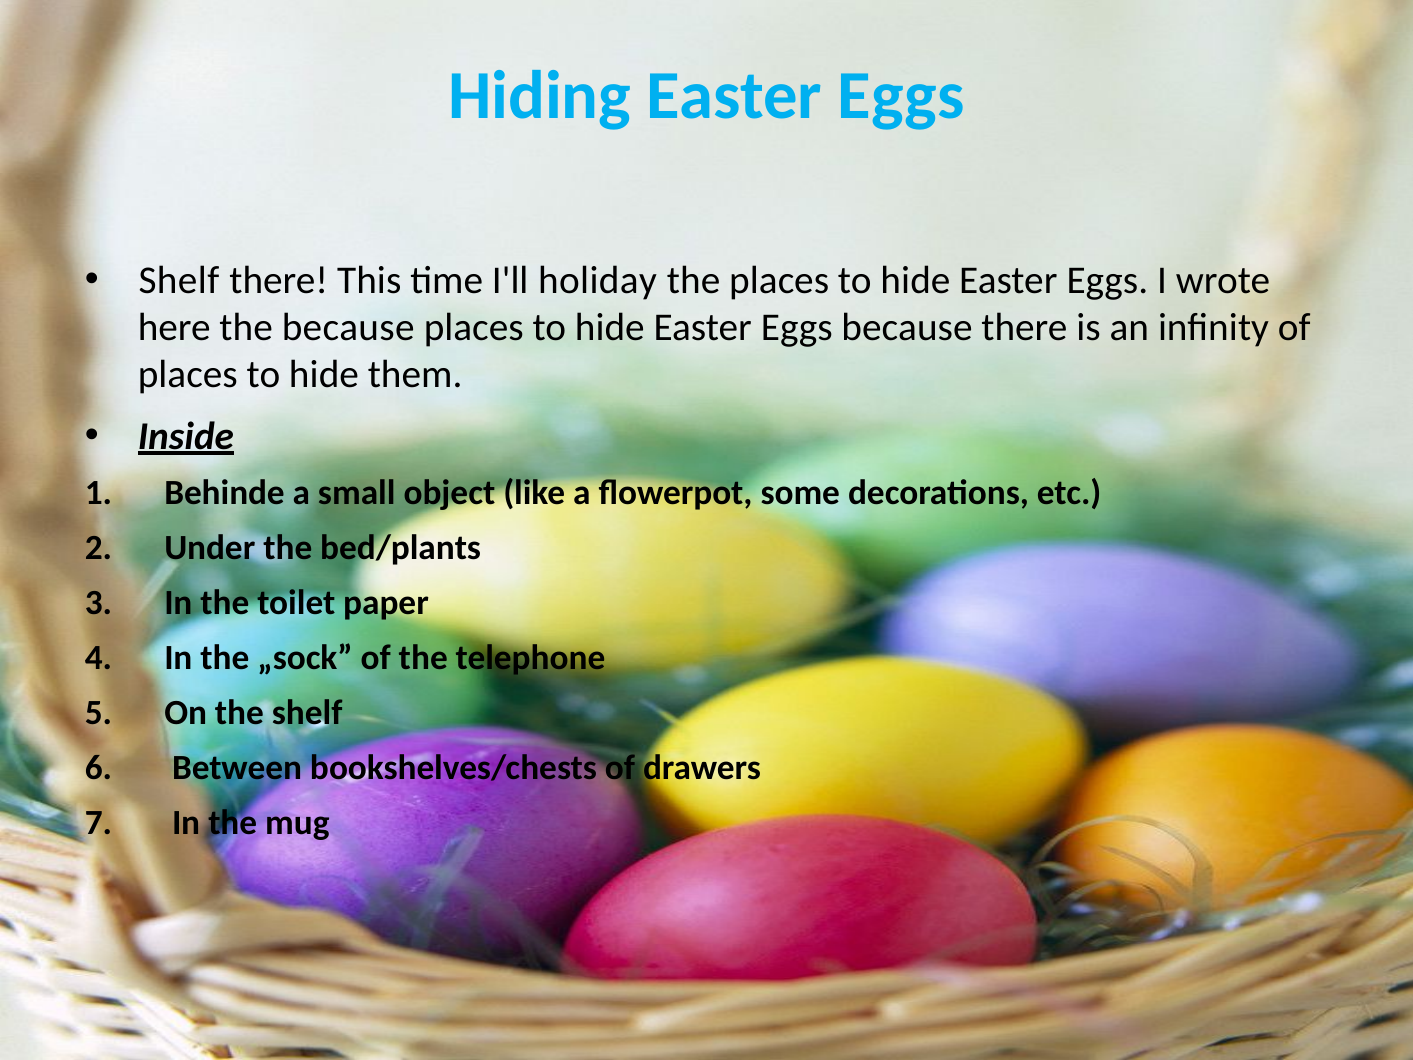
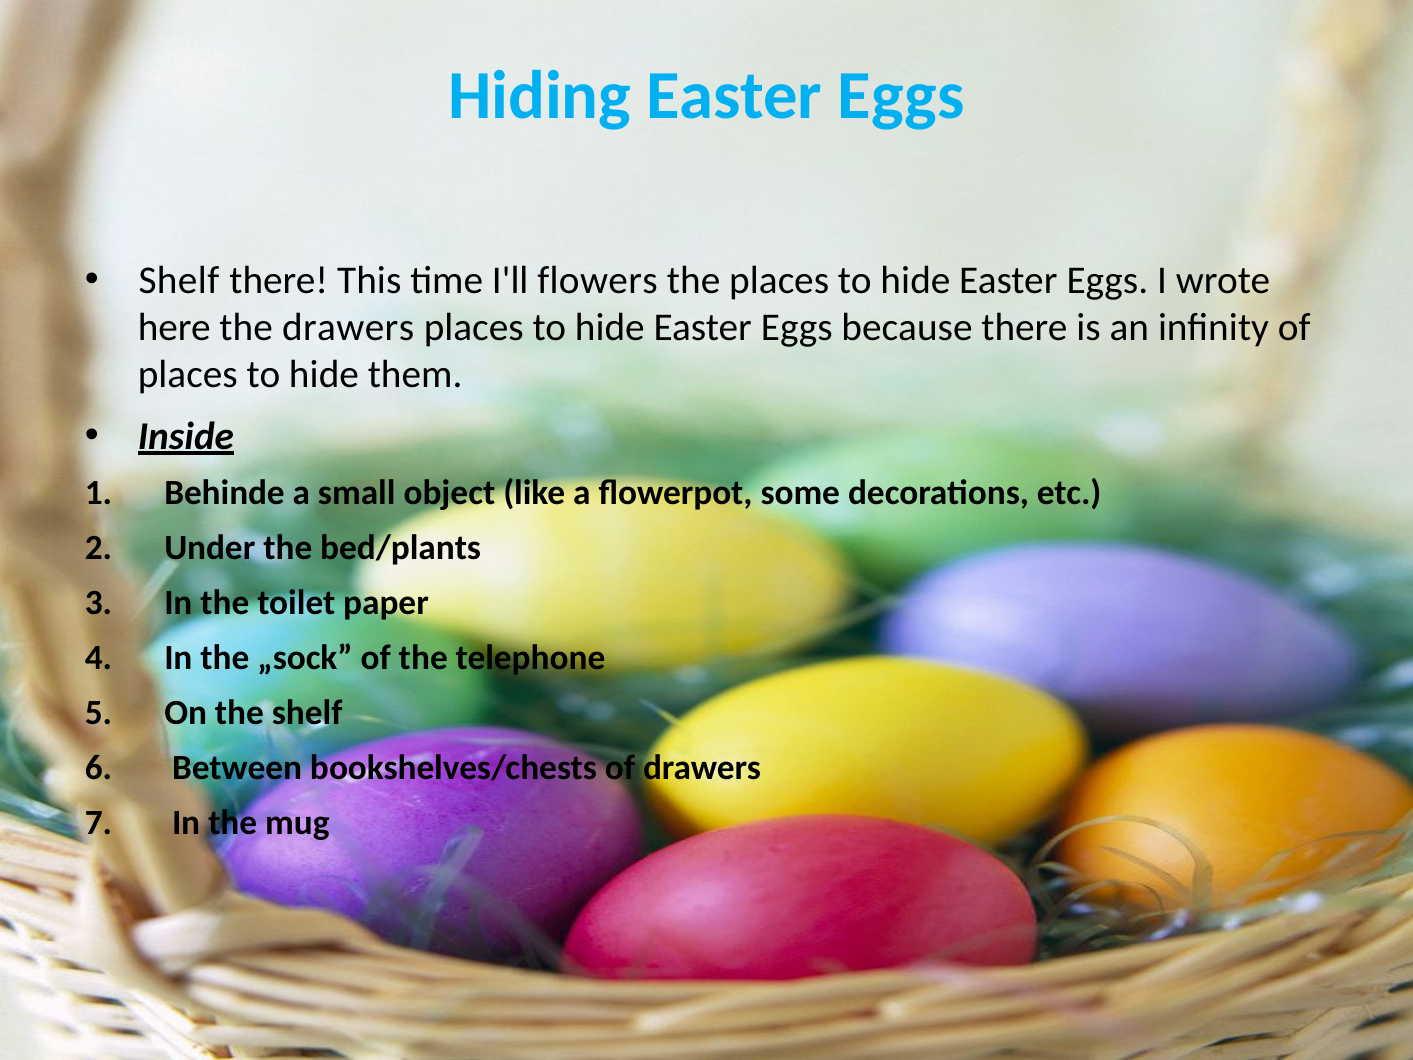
holiday: holiday -> flowers
the because: because -> drawers
